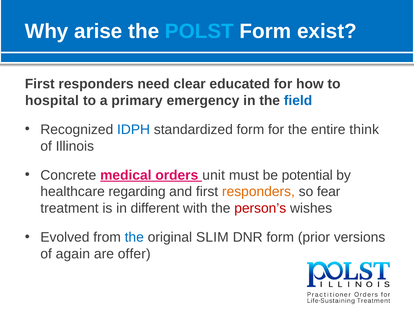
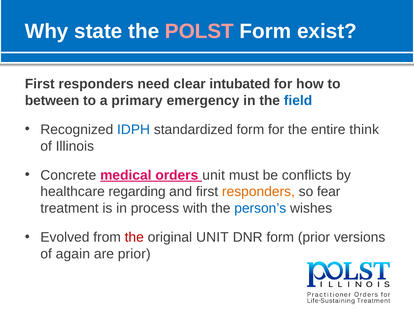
arise: arise -> state
POLST colour: light blue -> pink
educated: educated -> intubated
hospital: hospital -> between
potential: potential -> conflicts
different: different -> process
person’s colour: red -> blue
the at (134, 237) colour: blue -> red
original SLIM: SLIM -> UNIT
are offer: offer -> prior
